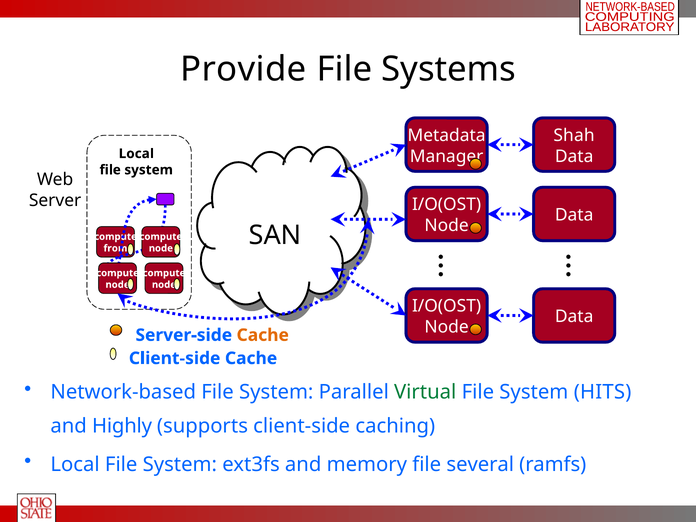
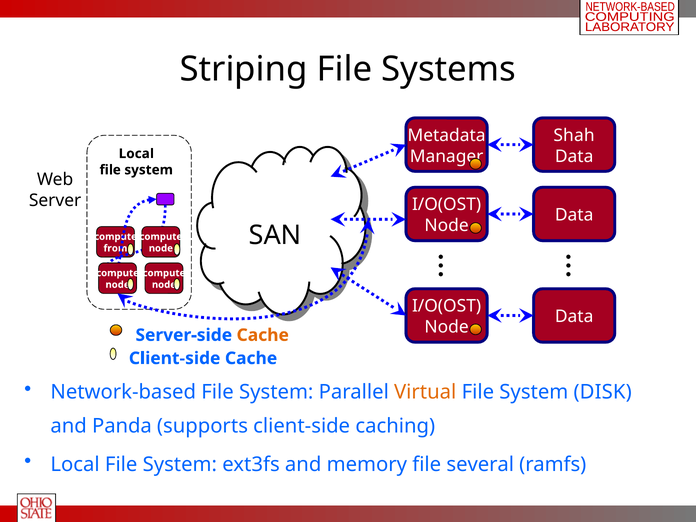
Provide: Provide -> Striping
Virtual colour: green -> orange
HITS: HITS -> DISK
Highly: Highly -> Panda
